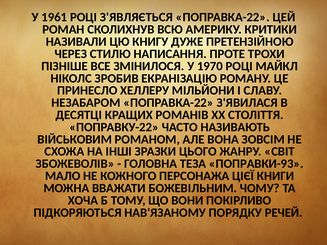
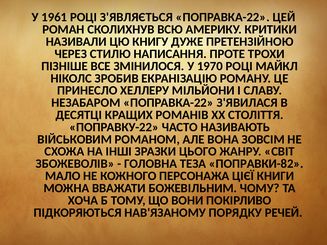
ПОПРАВКИ-93: ПОПРАВКИ-93 -> ПОПРАВКИ-82
